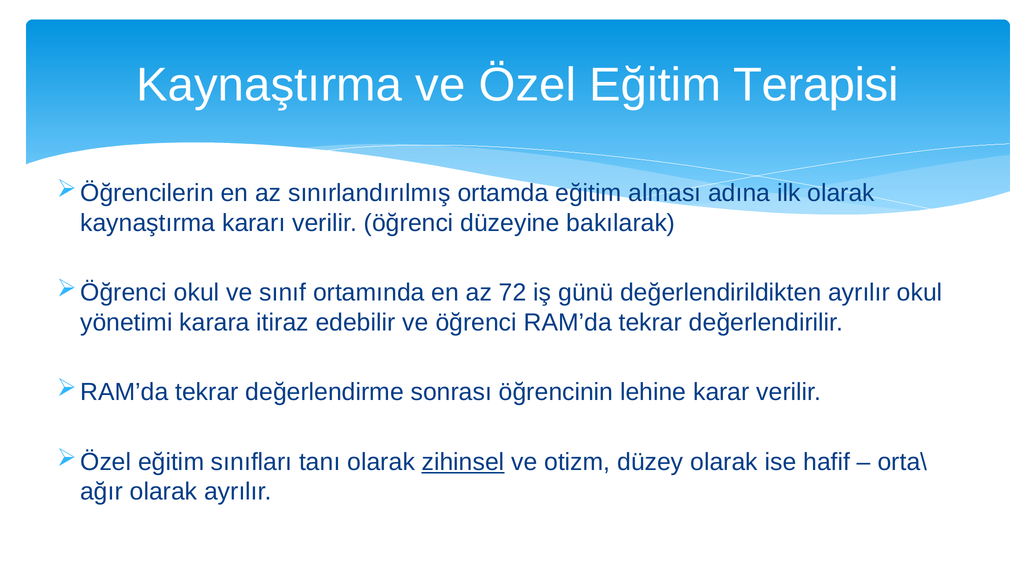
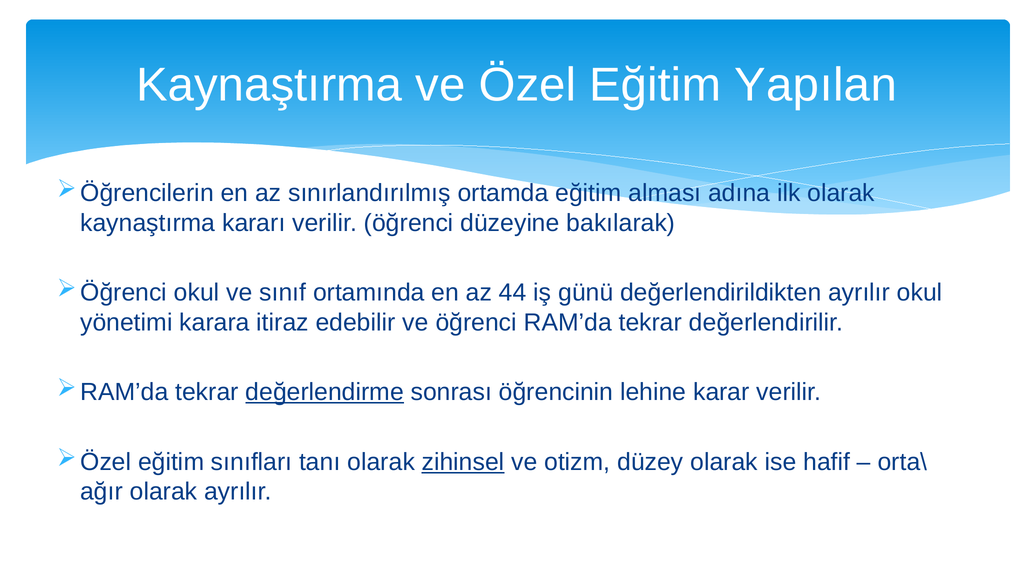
Terapisi: Terapisi -> Yapılan
72: 72 -> 44
değerlendirme underline: none -> present
